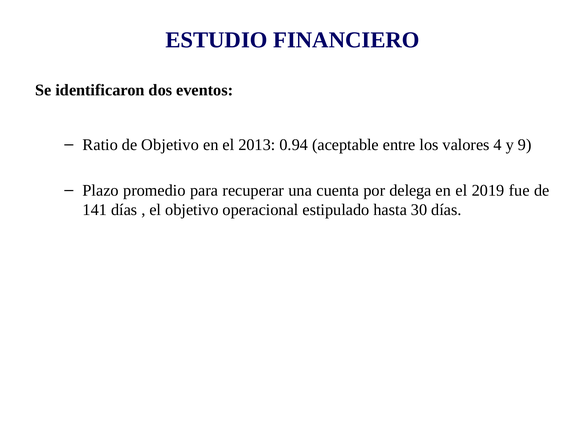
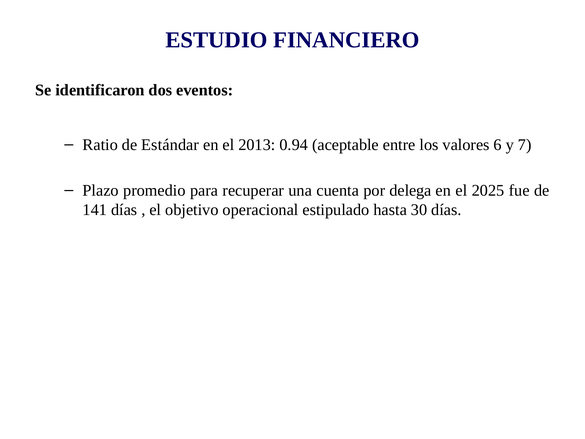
de Objetivo: Objetivo -> Estándar
4: 4 -> 6
9: 9 -> 7
2019: 2019 -> 2025
